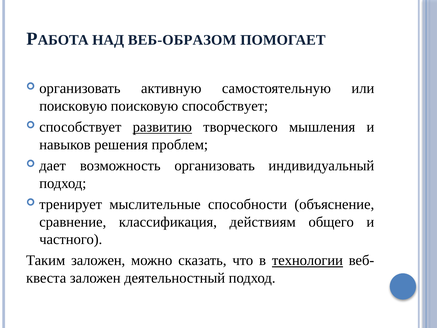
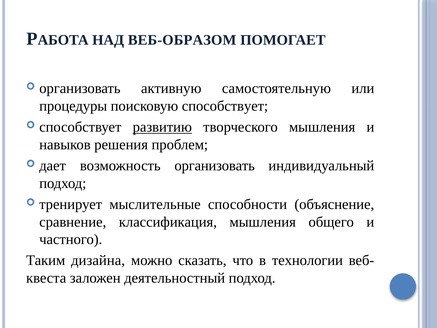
поисковую at (73, 106): поисковую -> процедуры
классификация действиям: действиям -> мышления
Таким заложен: заложен -> дизайна
технологии underline: present -> none
